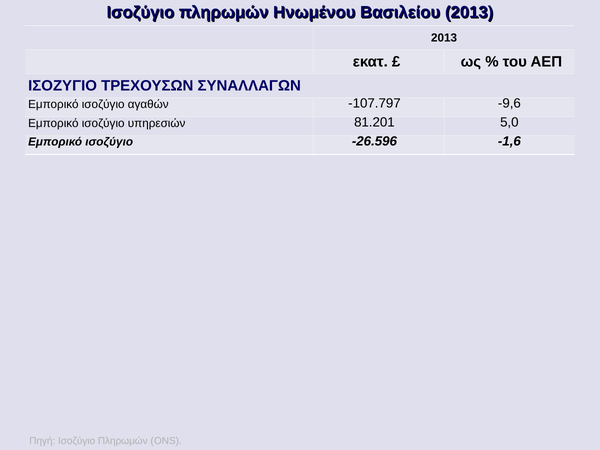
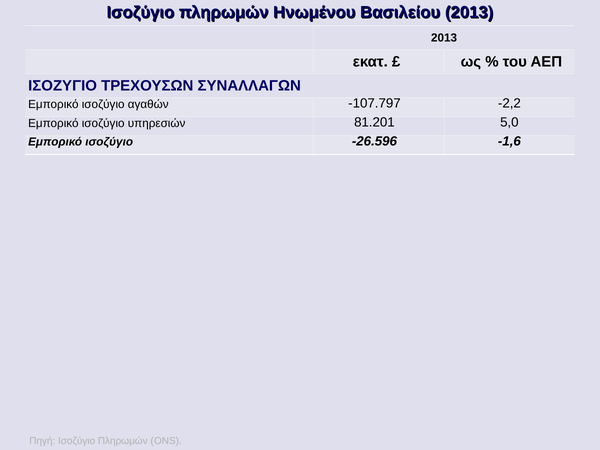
-9,6: -9,6 -> -2,2
